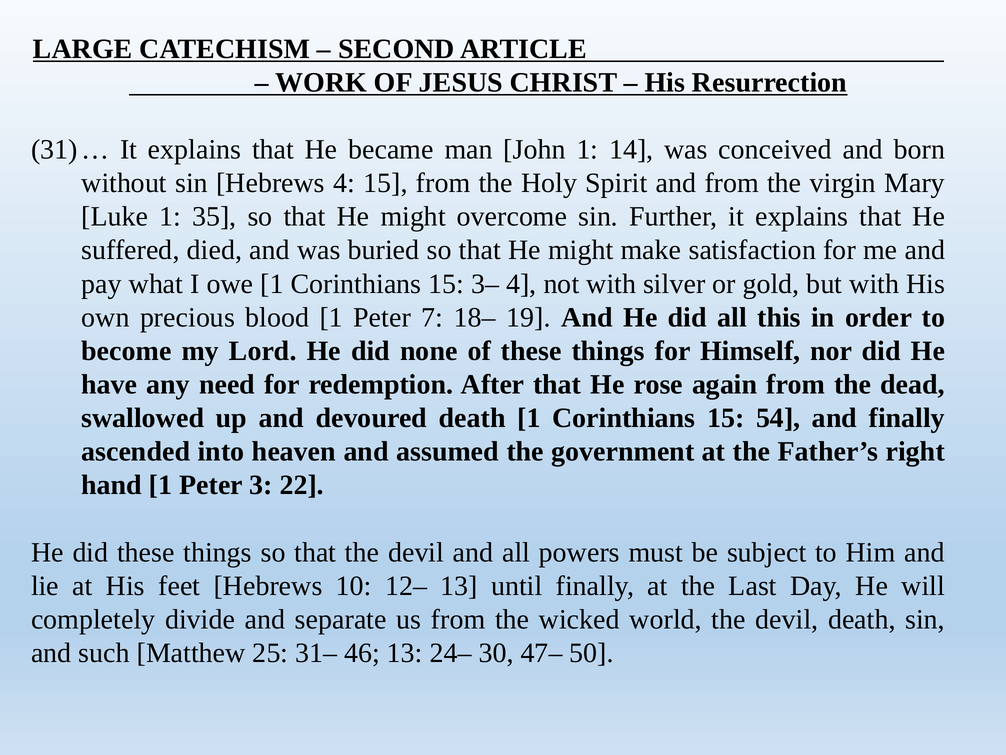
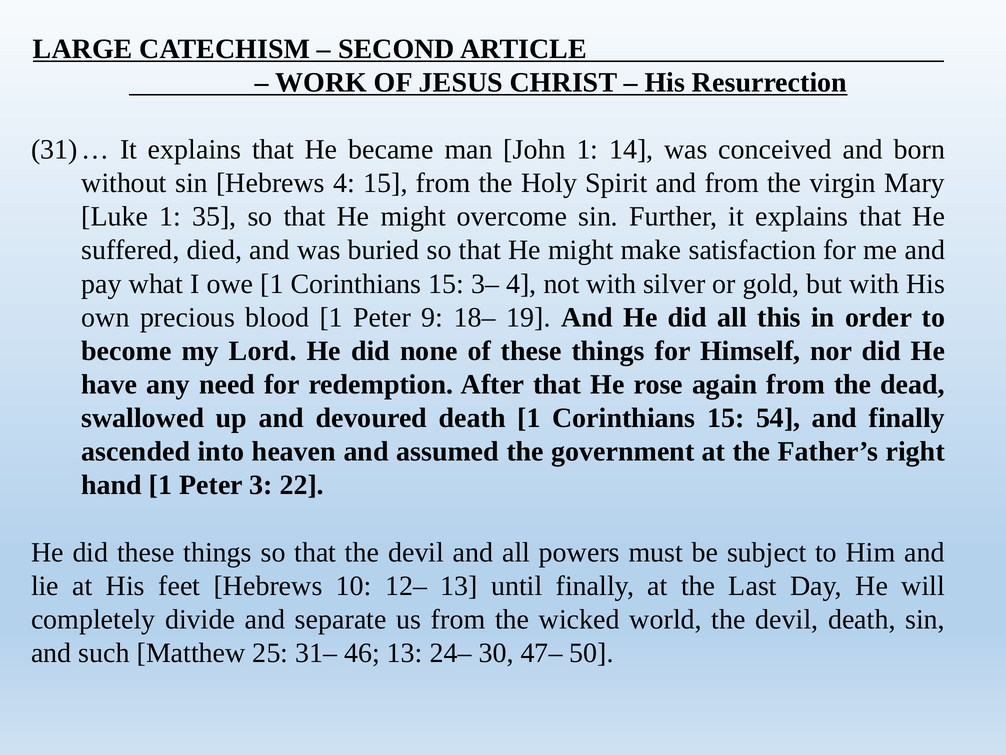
7: 7 -> 9
